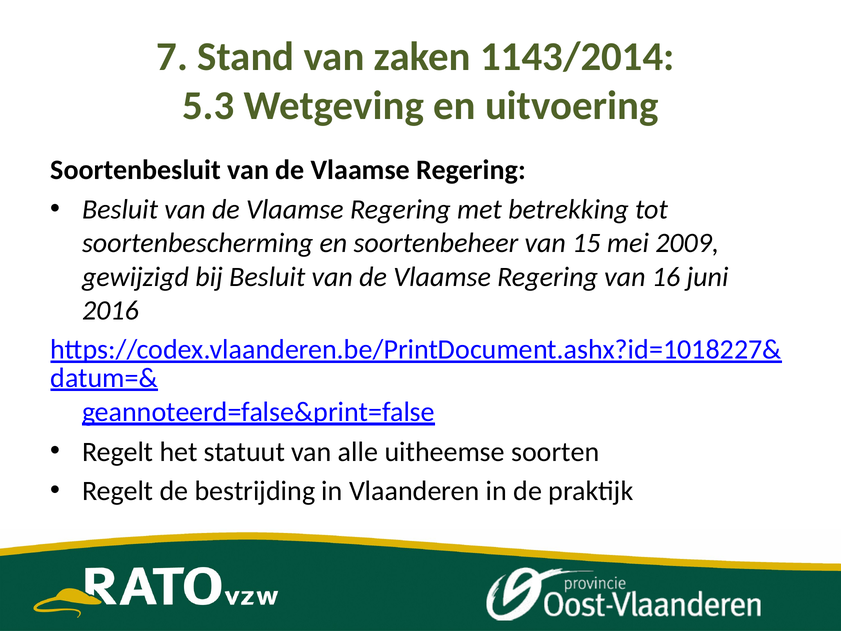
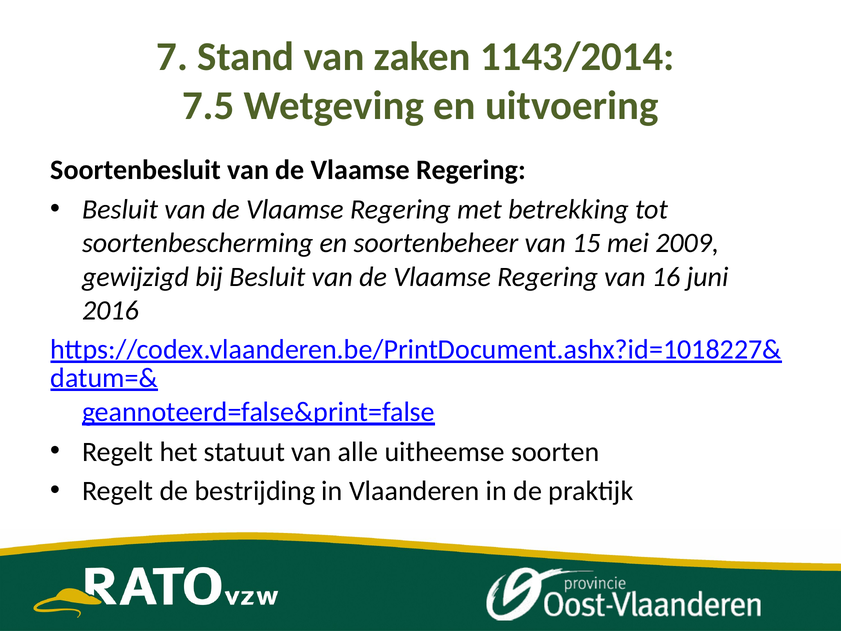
5.3: 5.3 -> 7.5
